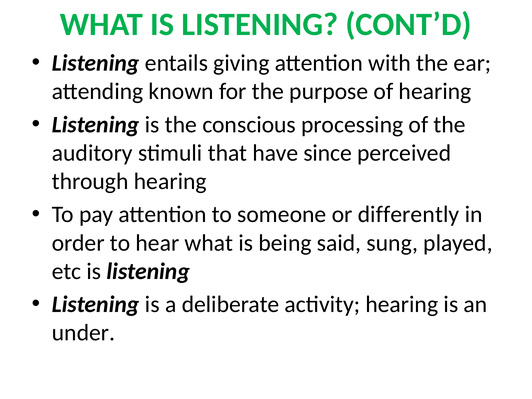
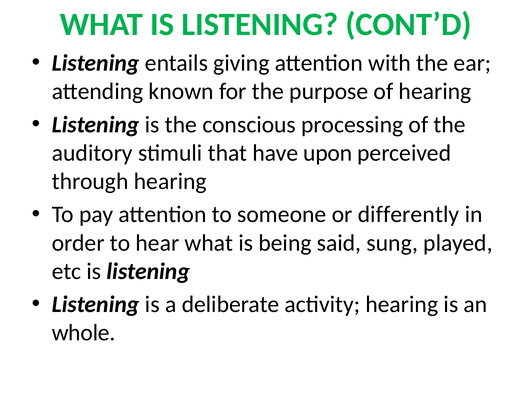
since: since -> upon
under: under -> whole
